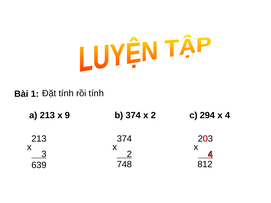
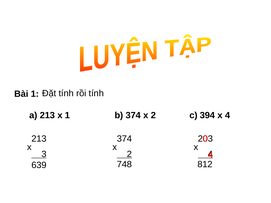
x 9: 9 -> 1
294: 294 -> 394
